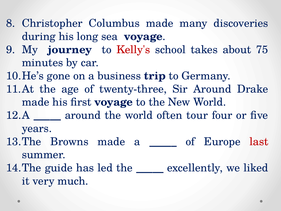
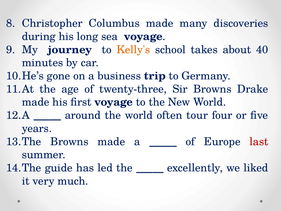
Kelly's colour: red -> orange
75: 75 -> 40
Sir Around: Around -> Browns
